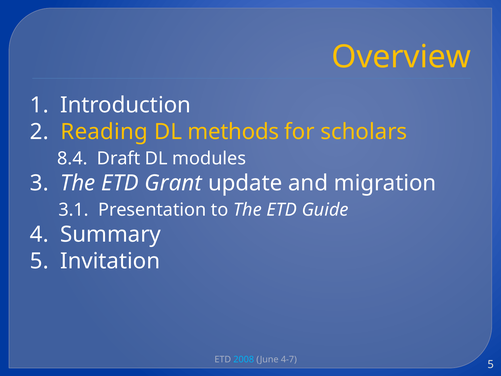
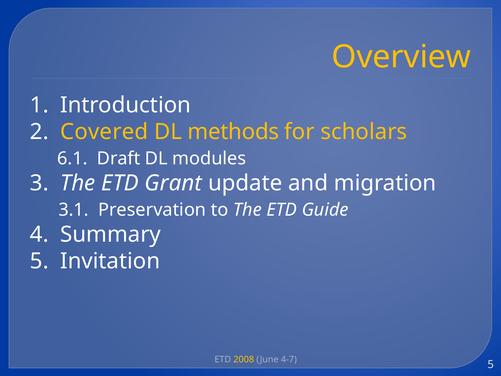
Reading: Reading -> Covered
8.4: 8.4 -> 6.1
Presentation: Presentation -> Preservation
2008 colour: light blue -> yellow
